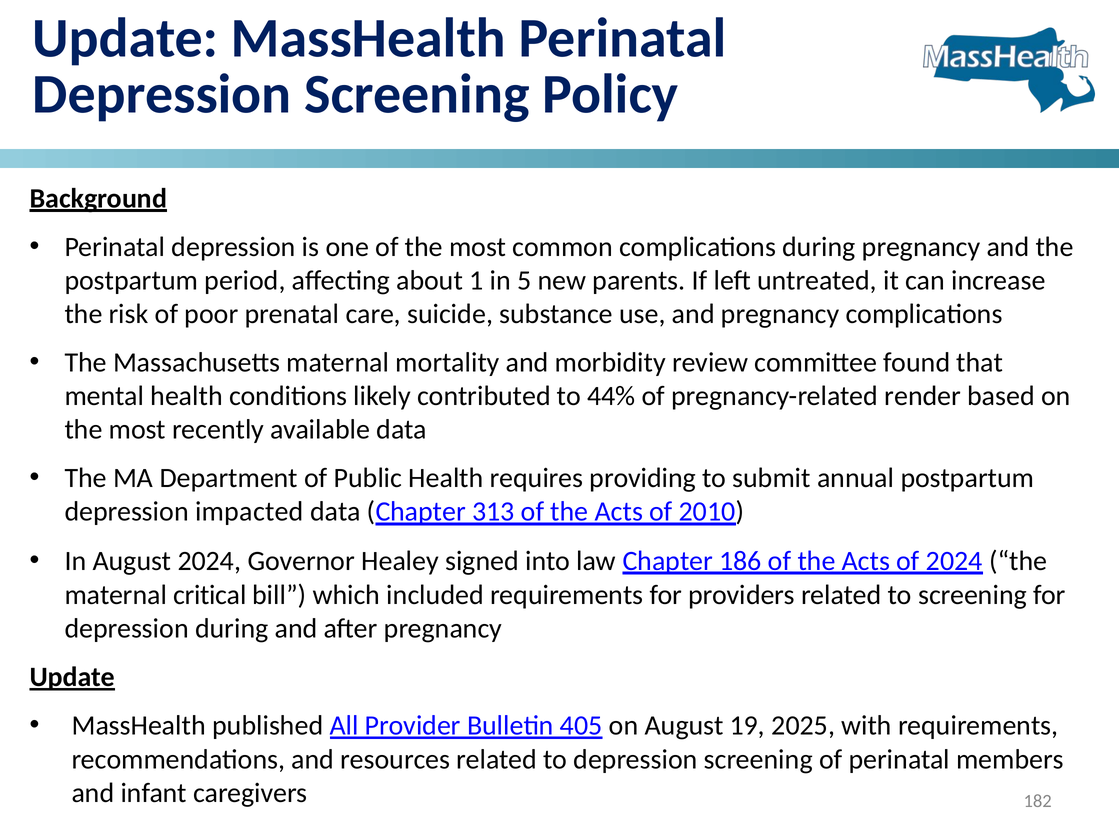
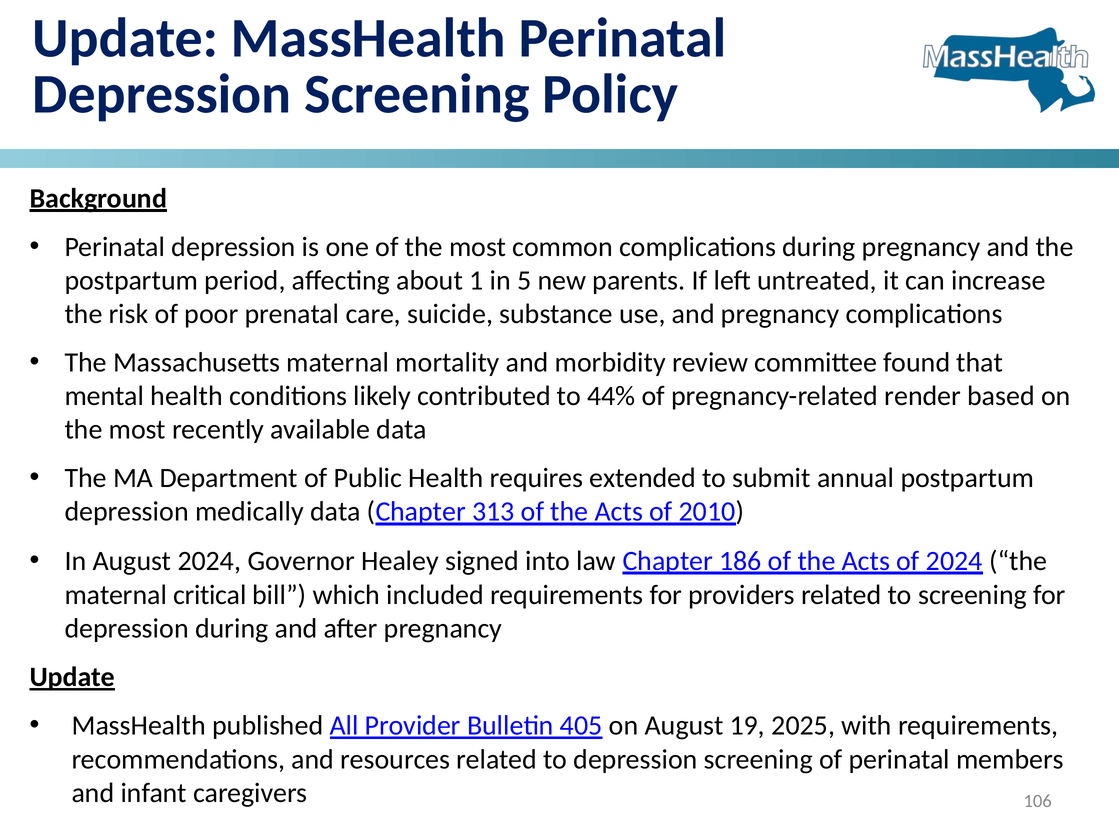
providing: providing -> extended
impacted: impacted -> medically
182: 182 -> 106
